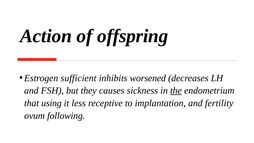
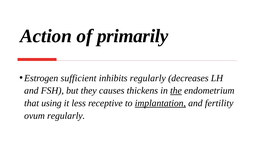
offspring: offspring -> primarily
inhibits worsened: worsened -> regularly
sickness: sickness -> thickens
implantation underline: none -> present
ovum following: following -> regularly
